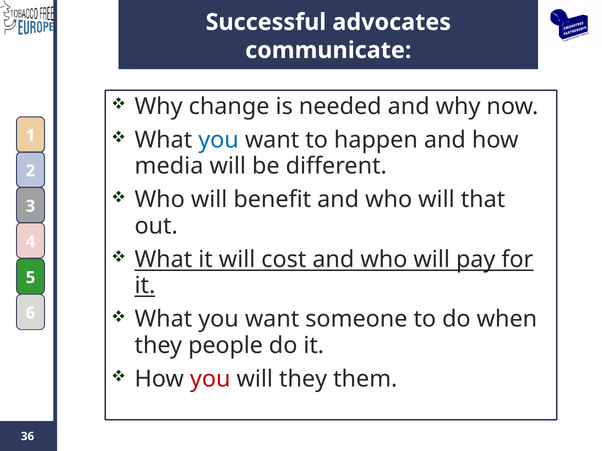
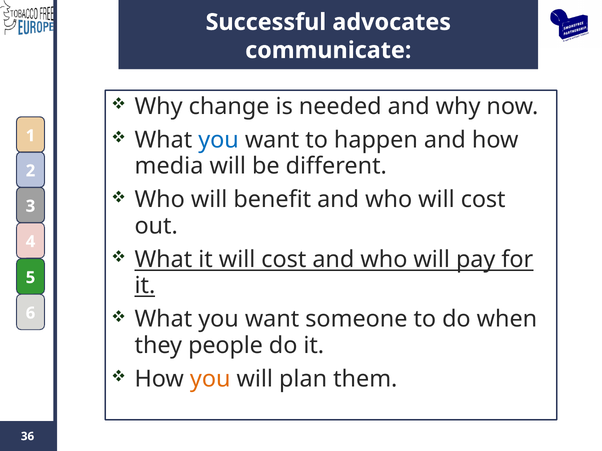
who will that: that -> cost
you at (210, 379) colour: red -> orange
will they: they -> plan
